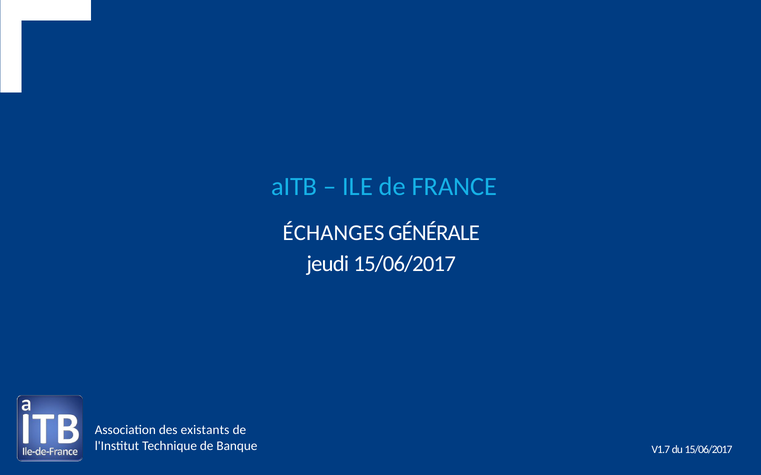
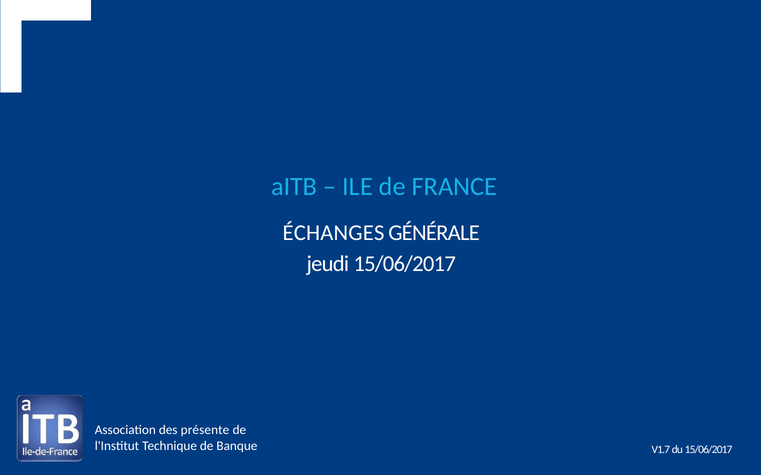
existants: existants -> présente
